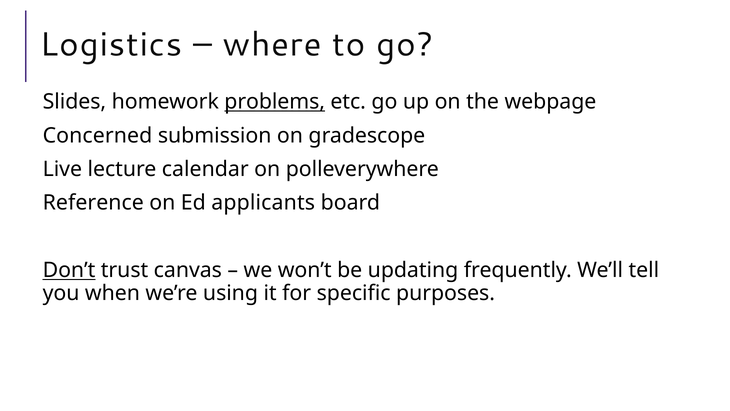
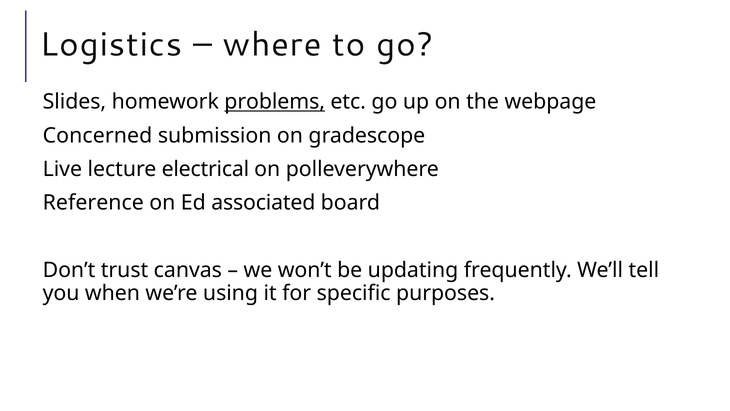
calendar: calendar -> electrical
applicants: applicants -> associated
Don’t underline: present -> none
